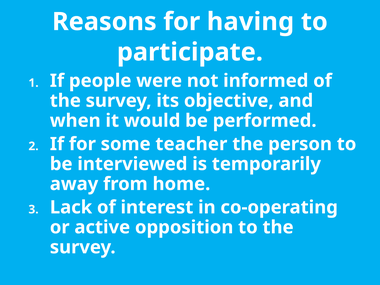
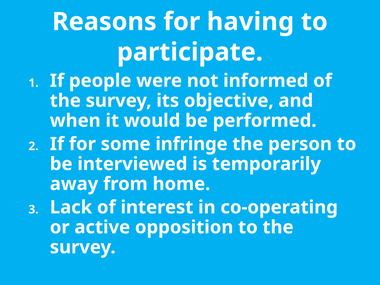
teacher: teacher -> infringe
